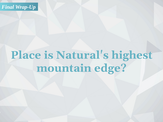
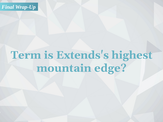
Place: Place -> Term
Natural's: Natural's -> Extends's
